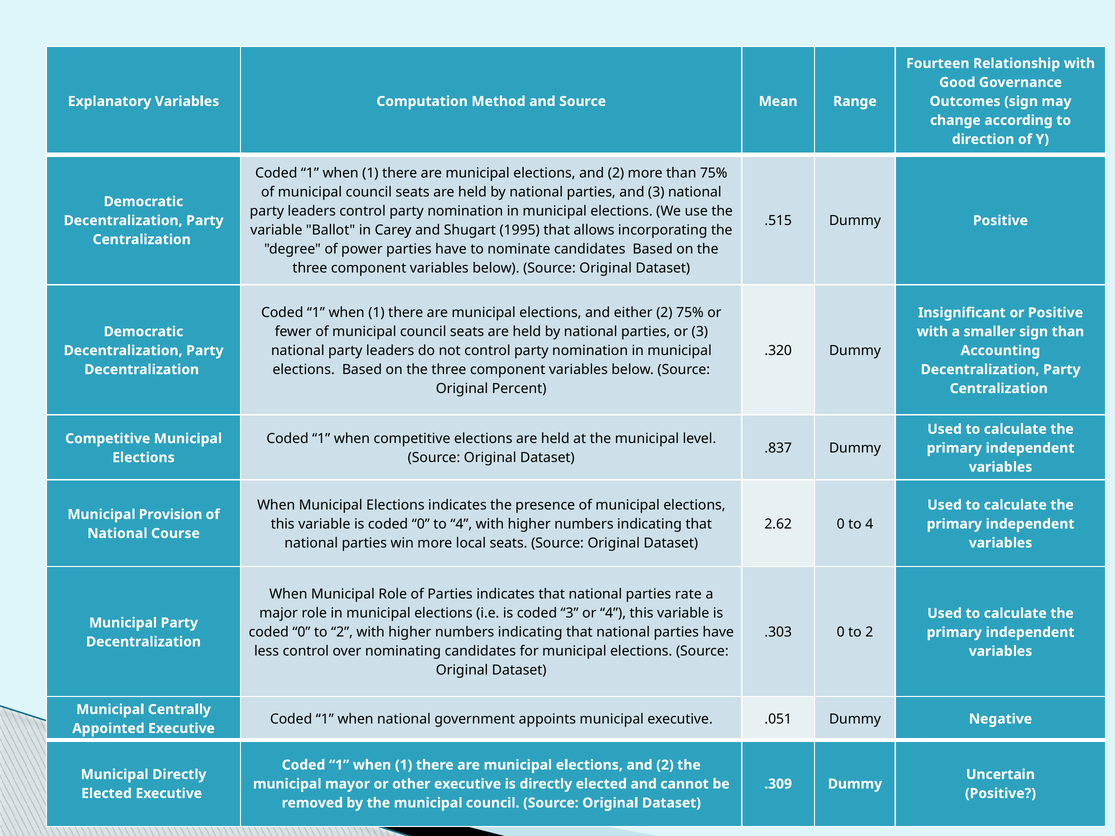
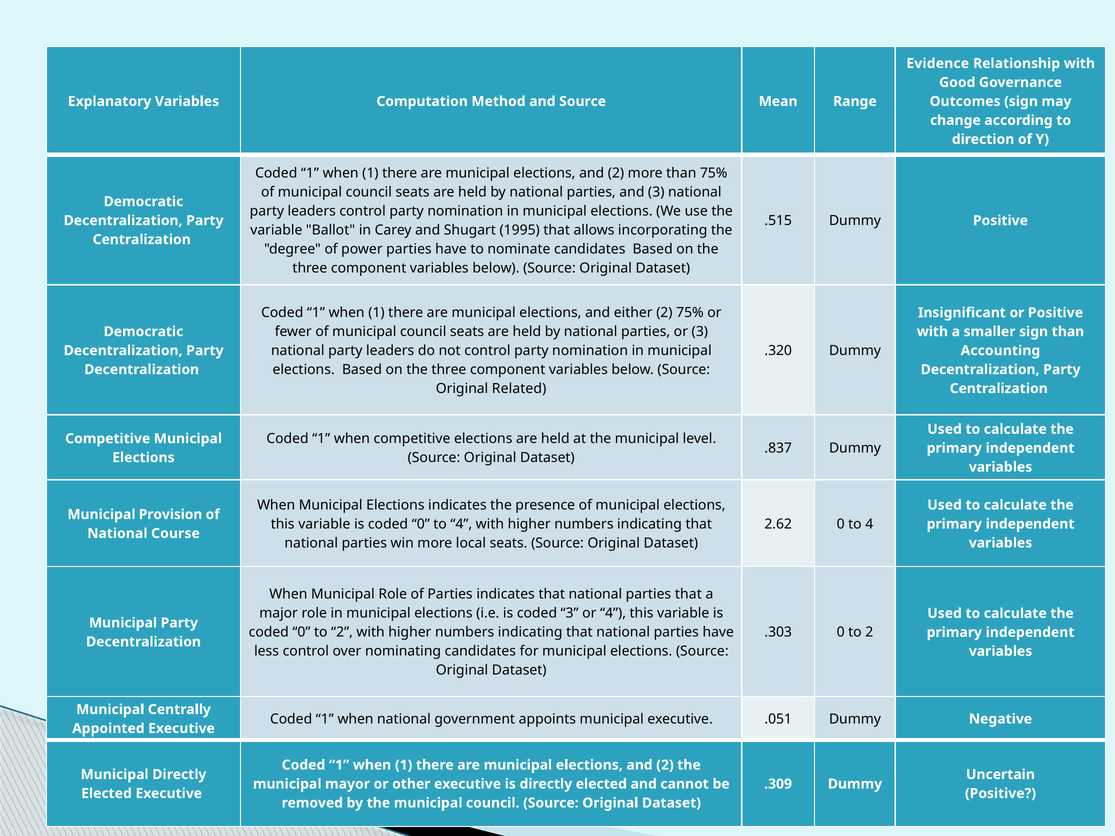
Fourteen: Fourteen -> Evidence
Percent: Percent -> Related
parties rate: rate -> that
